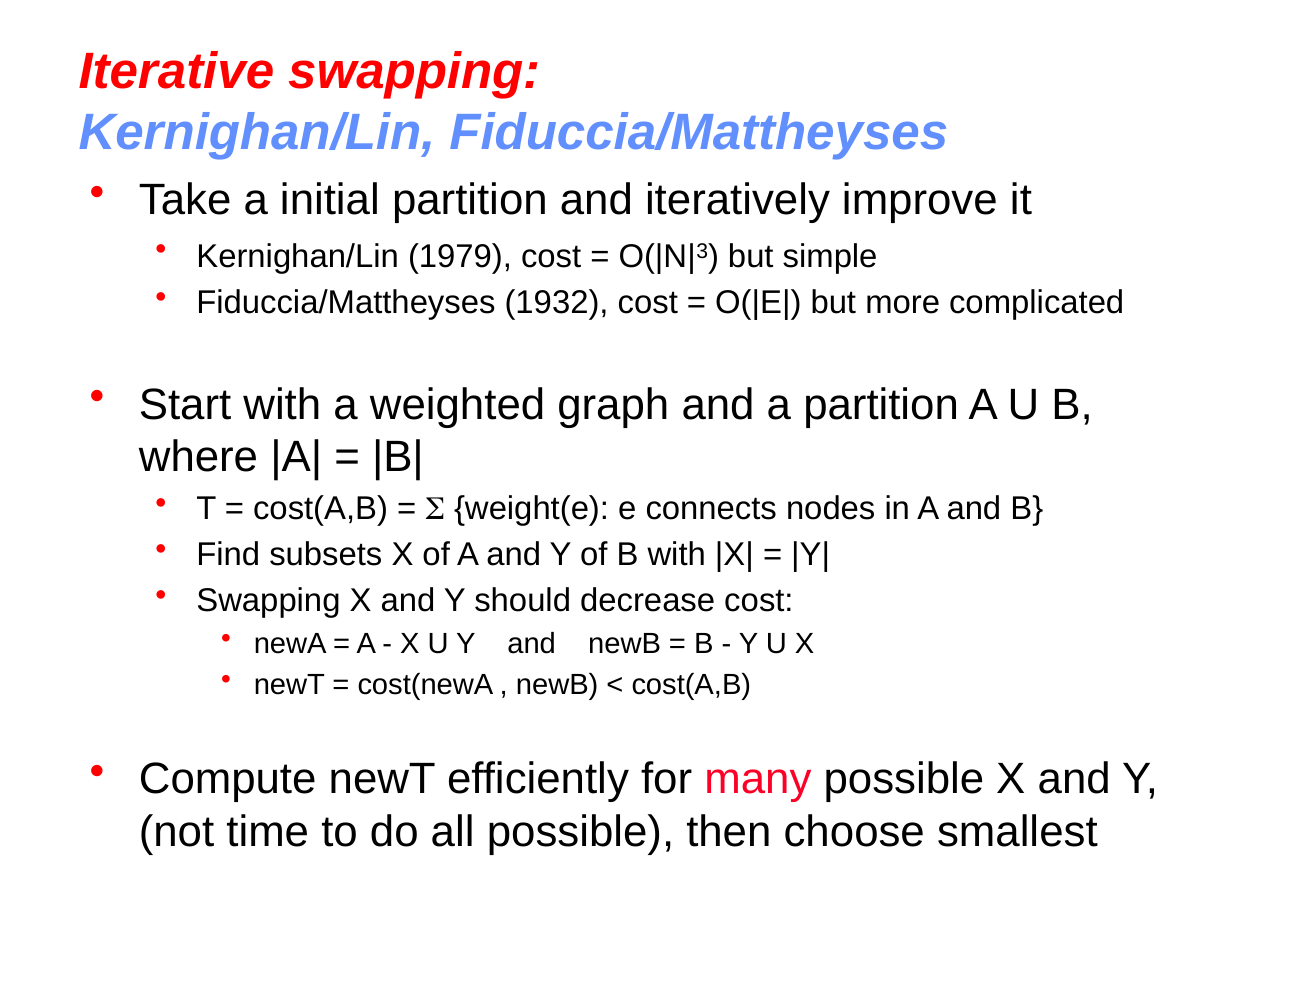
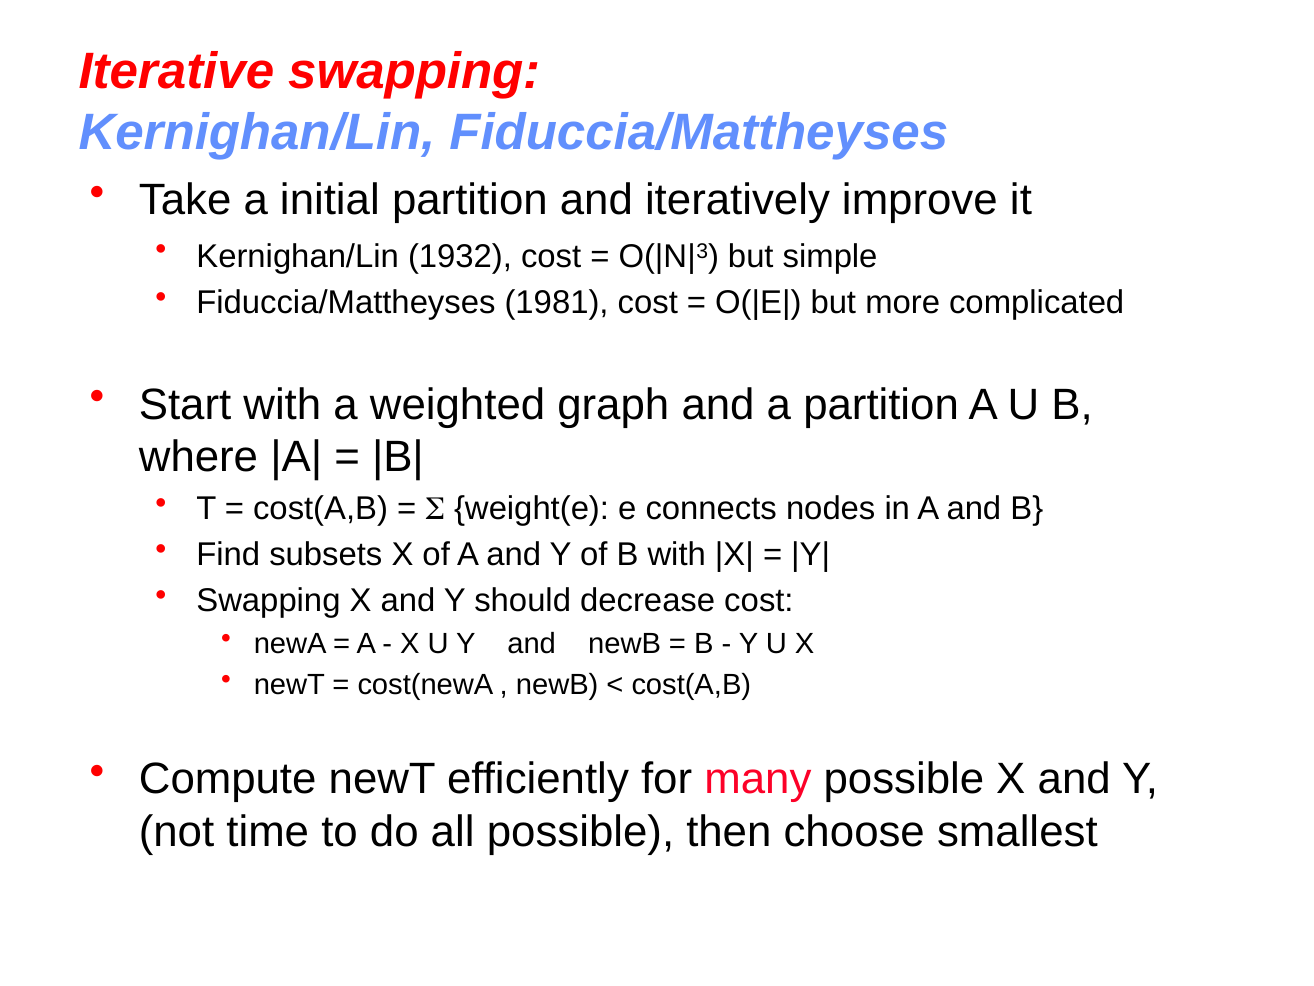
1979: 1979 -> 1932
1932: 1932 -> 1981
